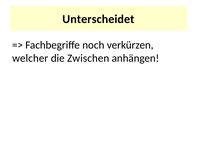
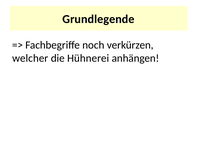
Unterscheidet: Unterscheidet -> Grundlegende
Zwischen: Zwischen -> Hühnerei
